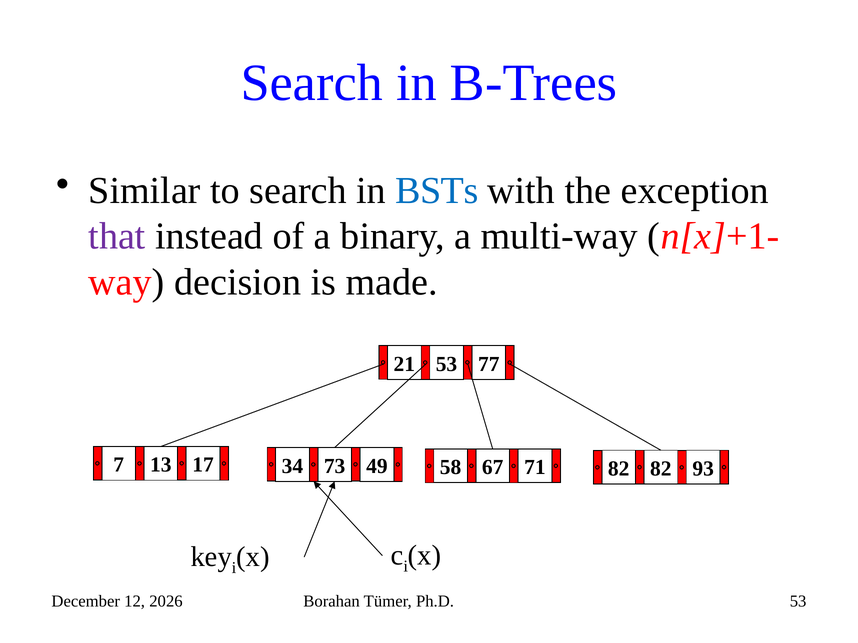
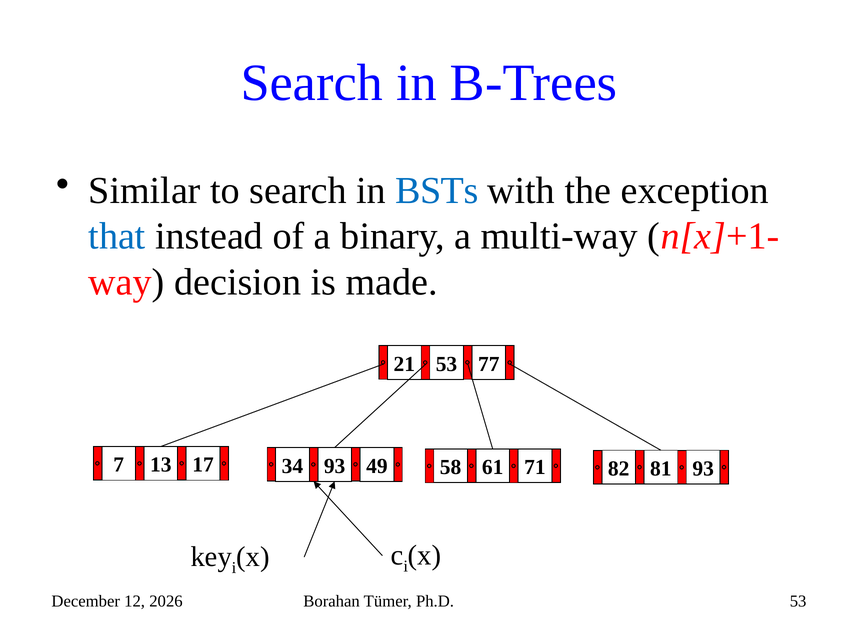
that colour: purple -> blue
34 73: 73 -> 93
67: 67 -> 61
82 82: 82 -> 81
